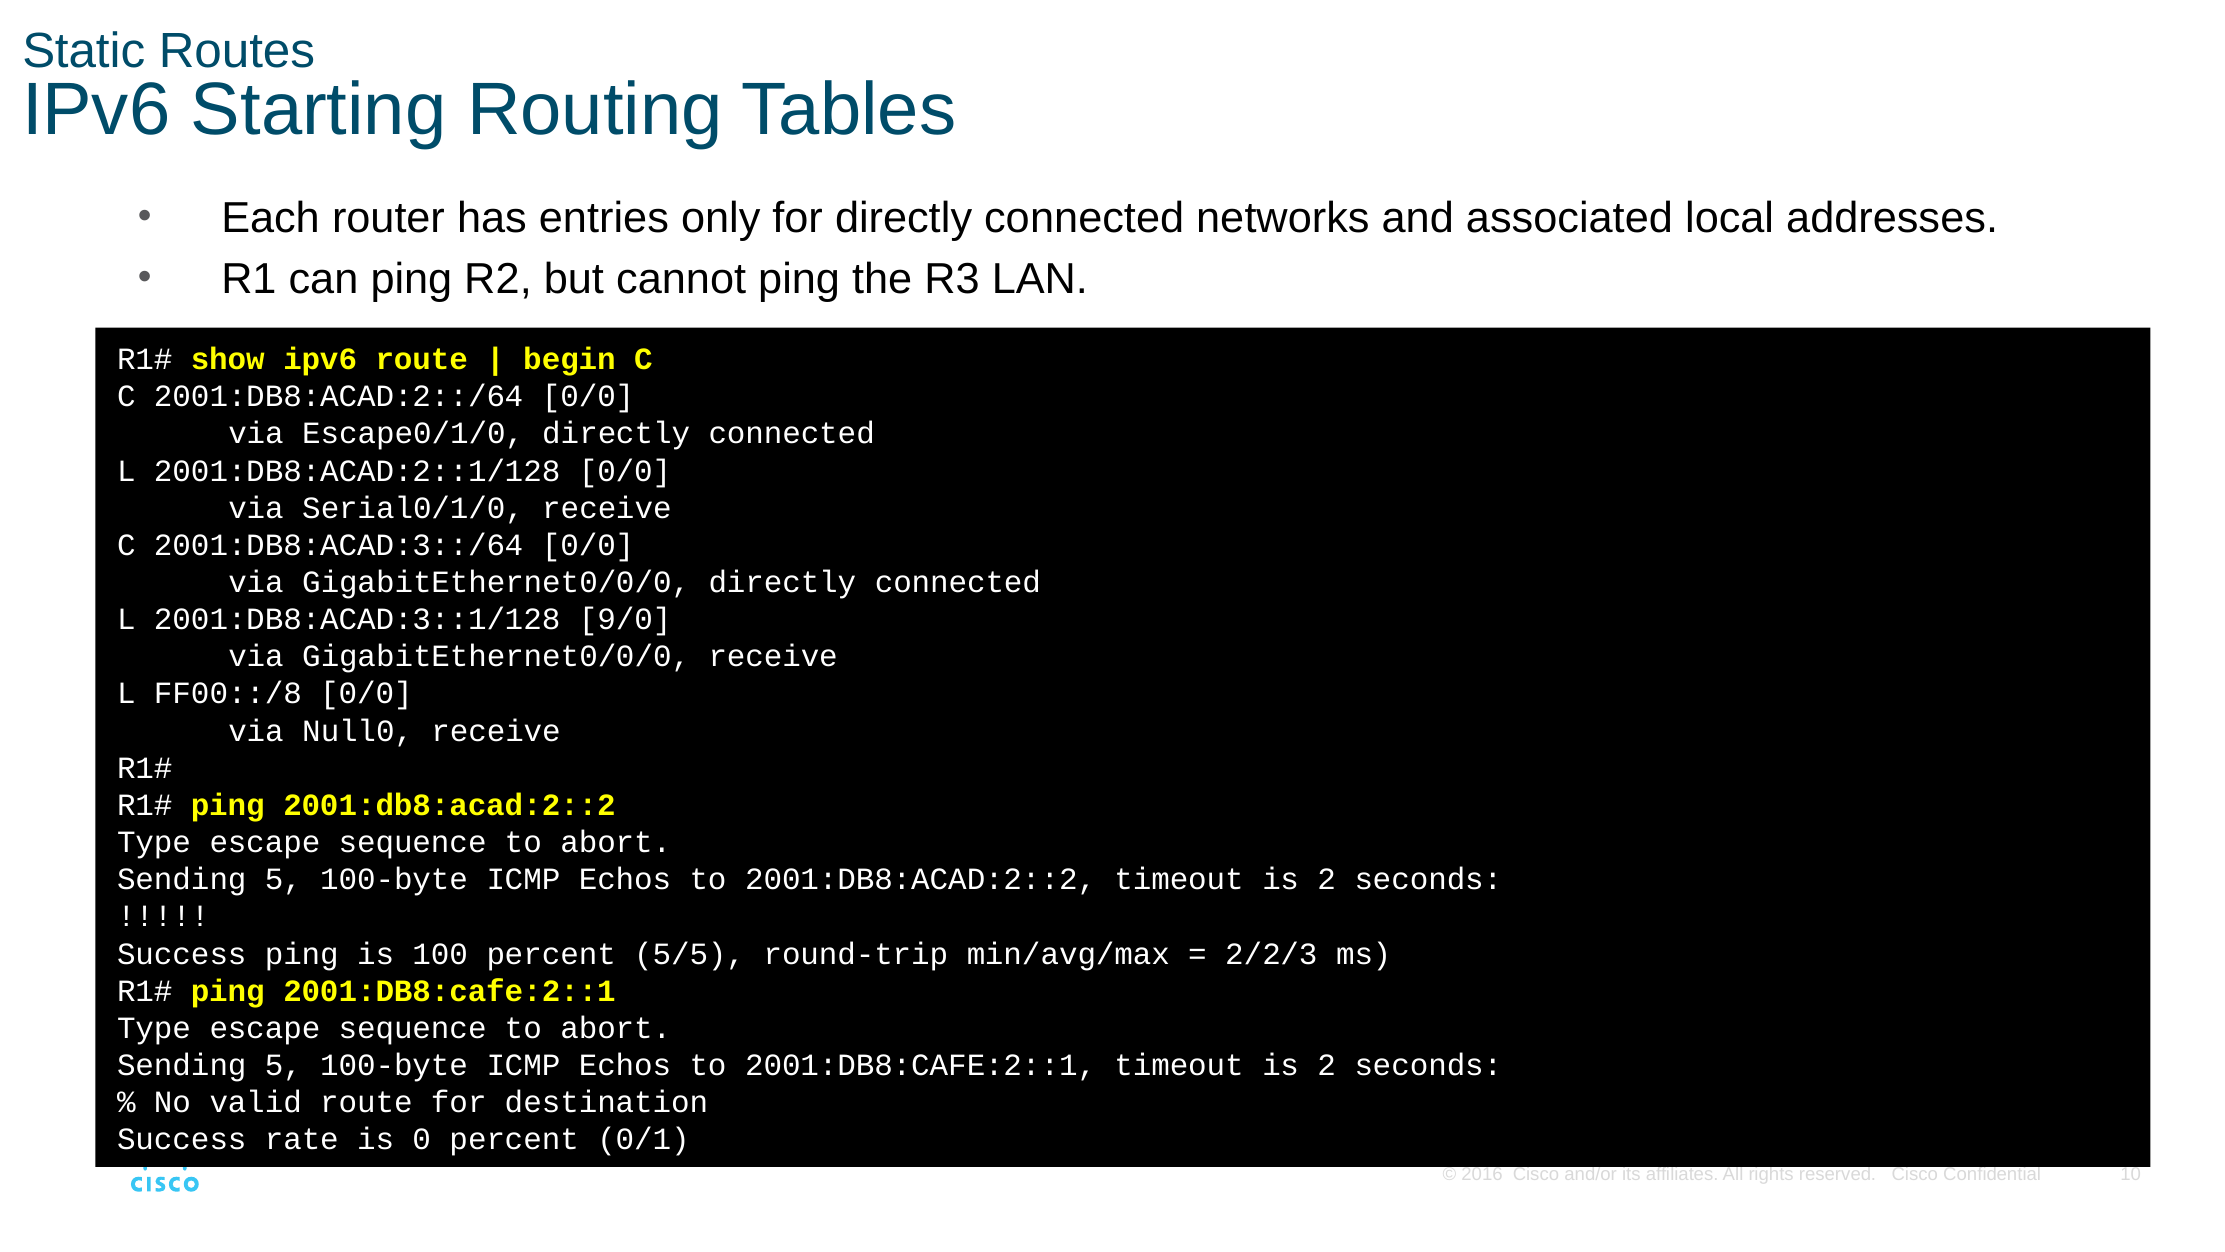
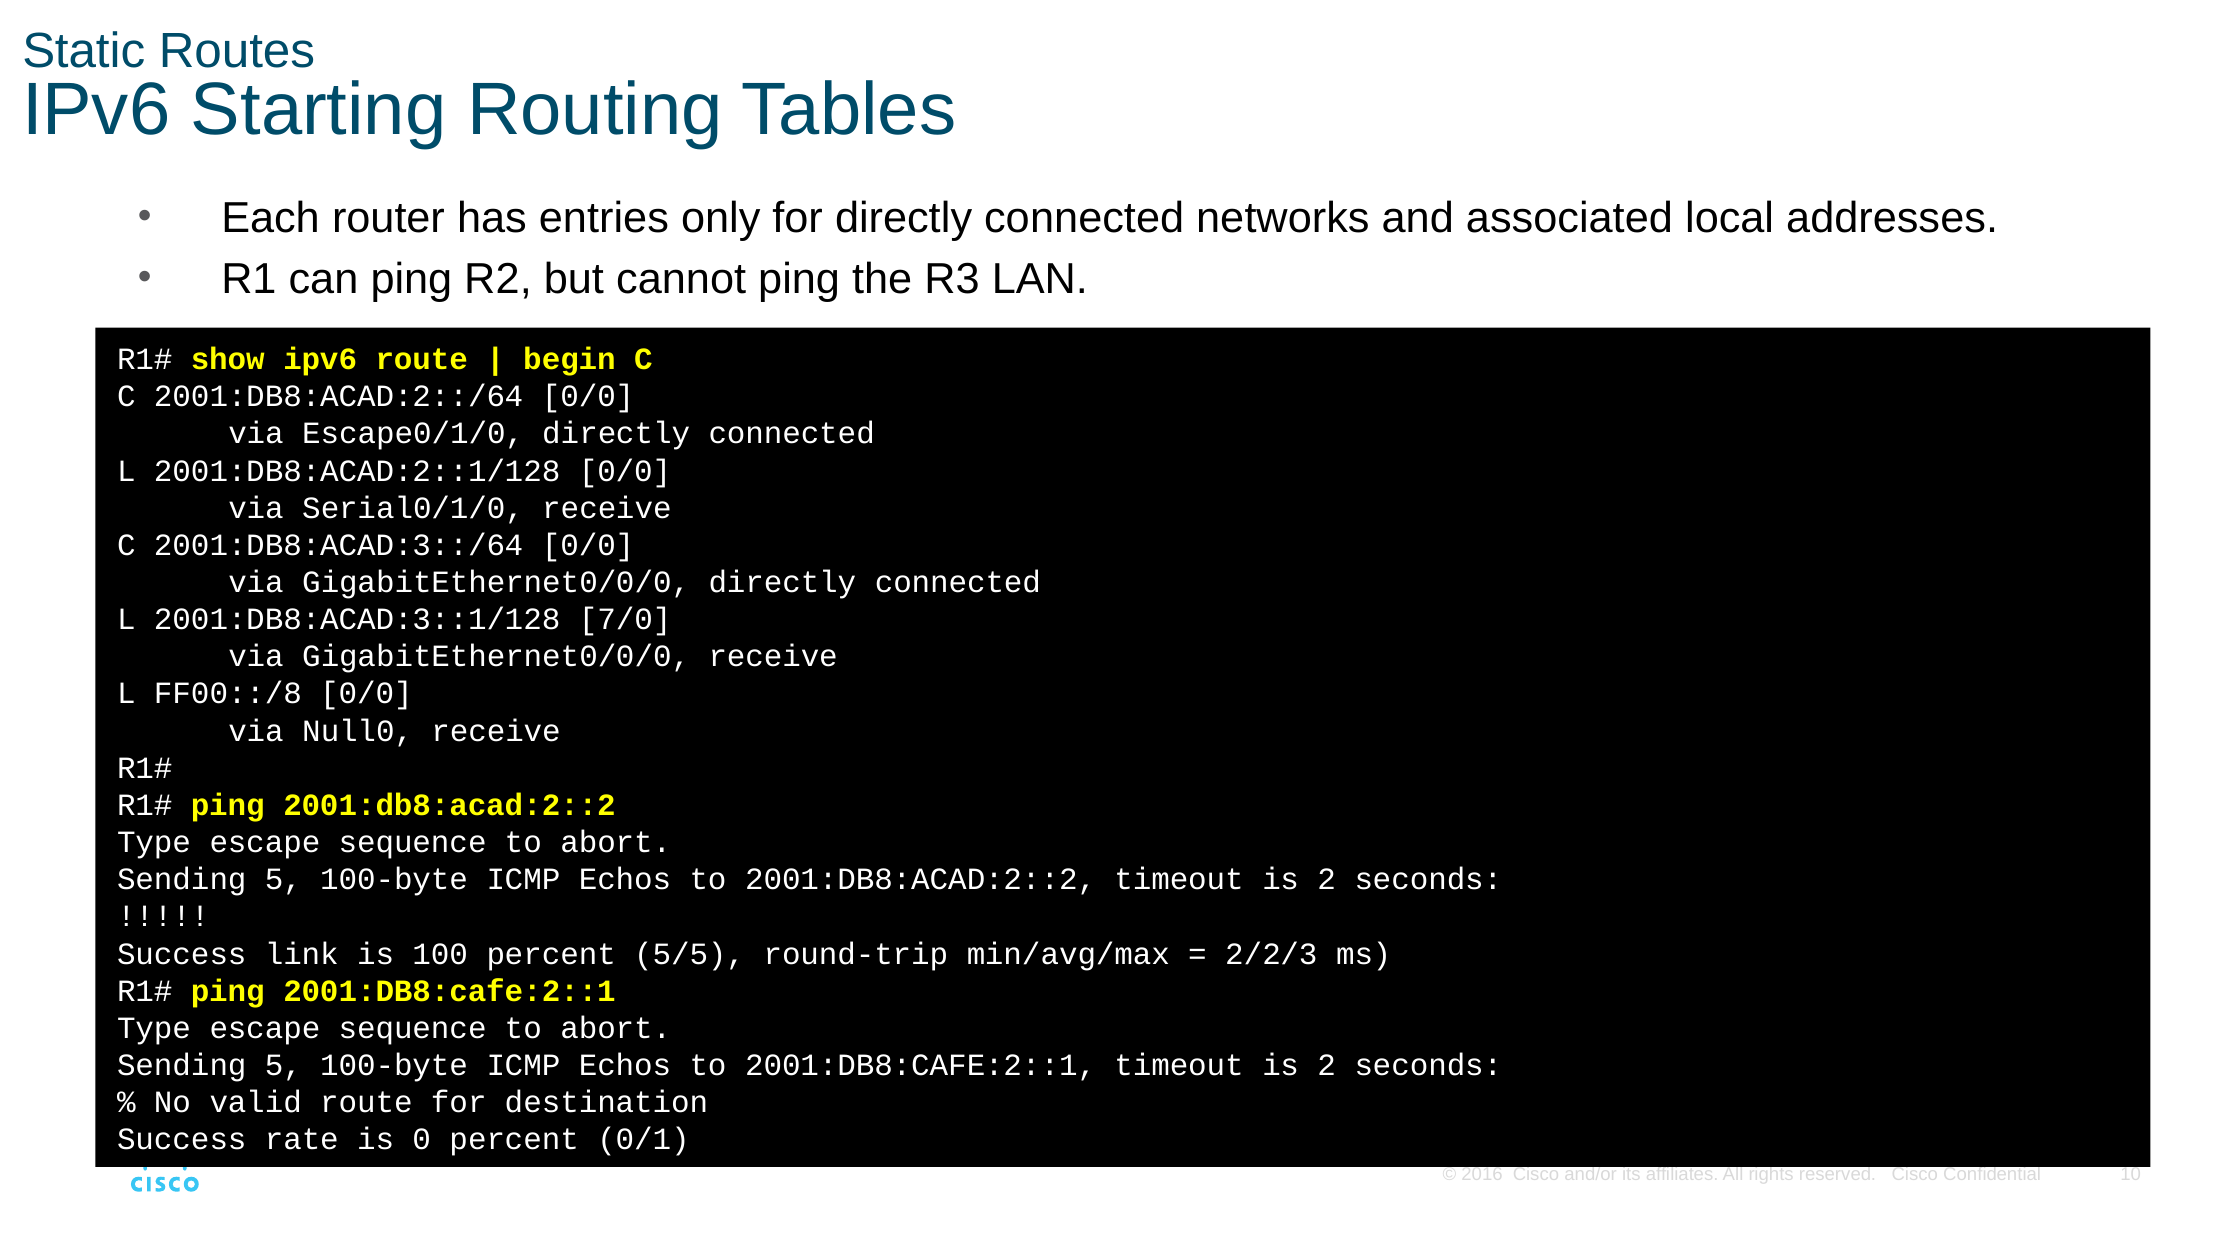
9/0: 9/0 -> 7/0
Success ping: ping -> link
